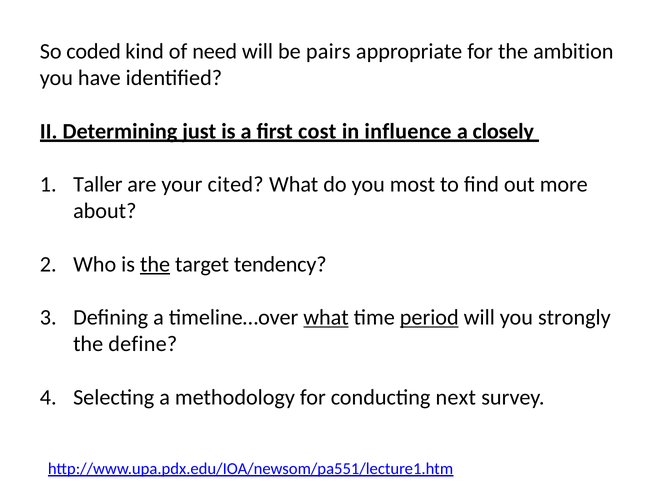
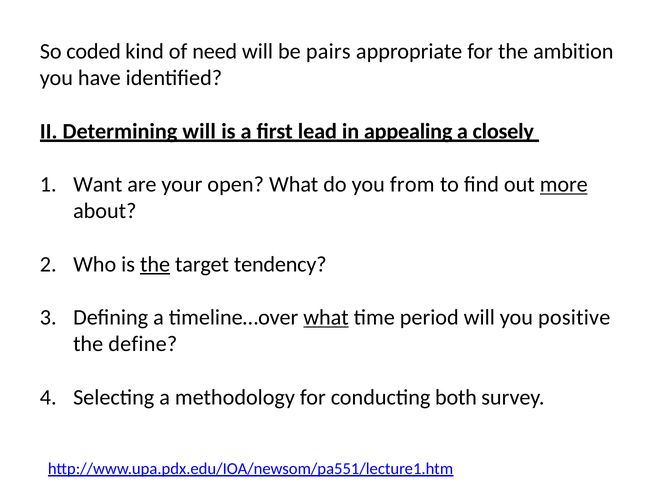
Determining just: just -> will
cost: cost -> lead
influence: influence -> appealing
Taller: Taller -> Want
cited: cited -> open
most: most -> from
more underline: none -> present
period underline: present -> none
strongly: strongly -> positive
next: next -> both
